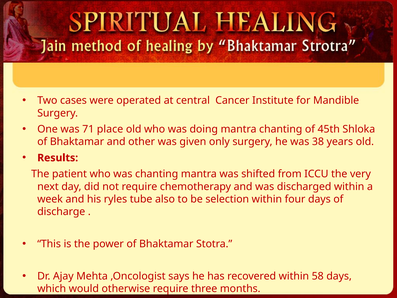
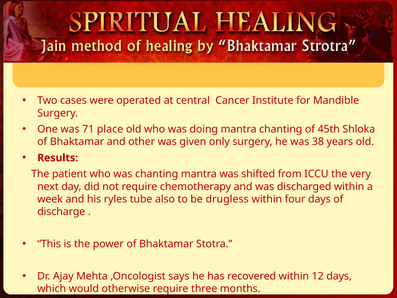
selection: selection -> drugless
58: 58 -> 12
